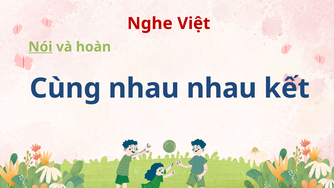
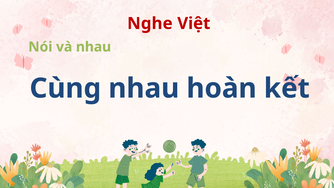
Nói underline: present -> none
và hoàn: hoàn -> nhau
nhau nhau: nhau -> hoàn
